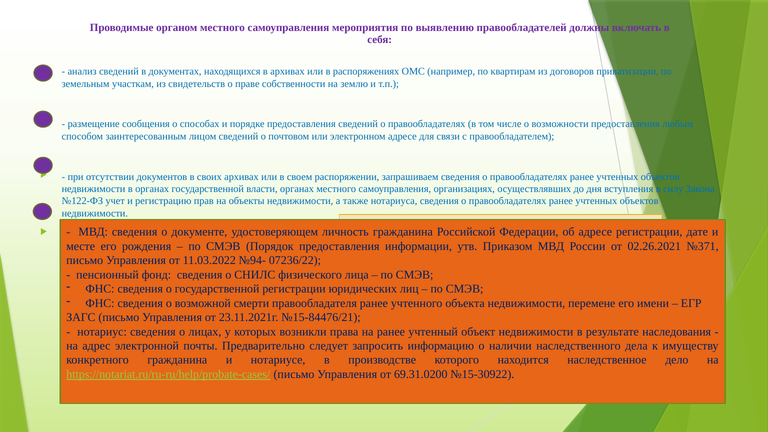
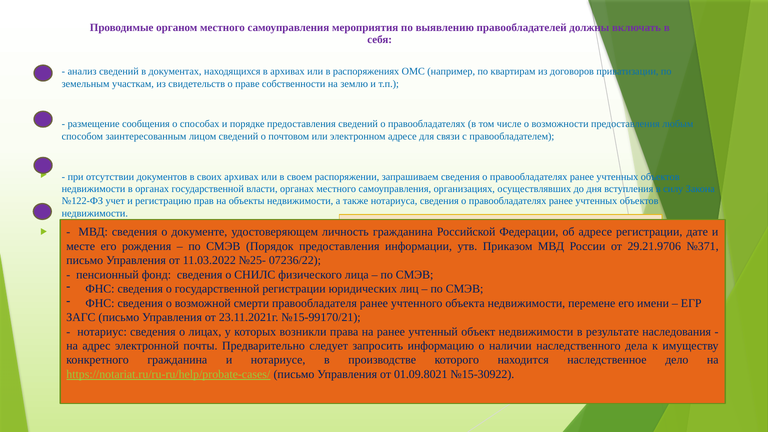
02.26.2021: 02.26.2021 -> 29.21.9706
№94-: №94- -> №25-
№15-84476/21: №15-84476/21 -> №15-99170/21
69.31.0200: 69.31.0200 -> 01.09.8021
